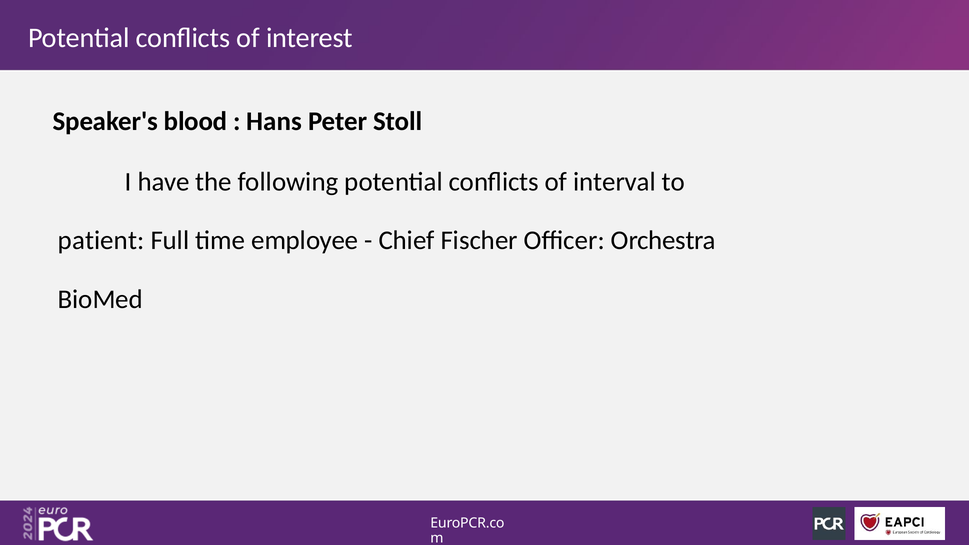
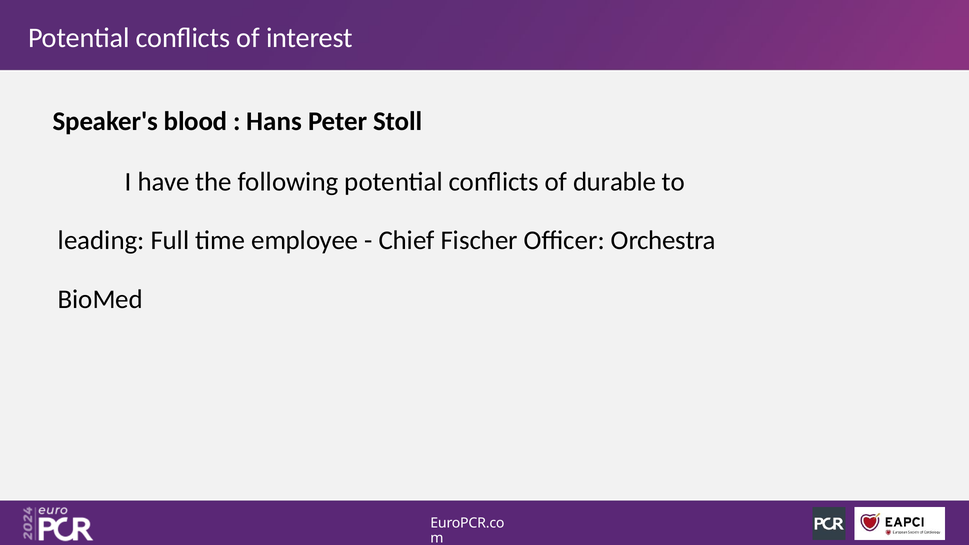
interval: interval -> durable
patient: patient -> leading
